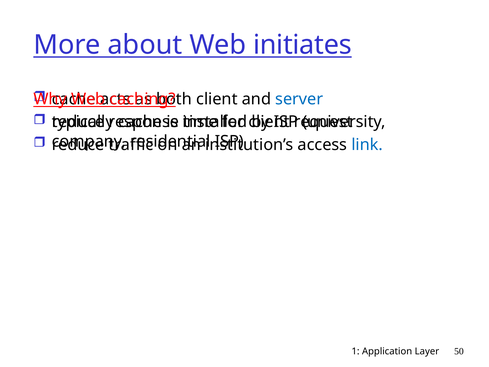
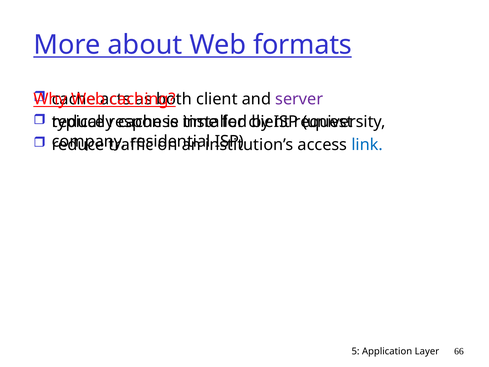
initiates: initiates -> formats
server colour: blue -> purple
1: 1 -> 5
50: 50 -> 66
